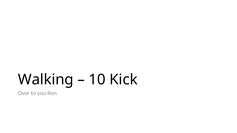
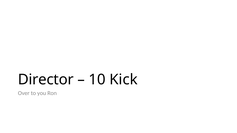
Walking: Walking -> Director
